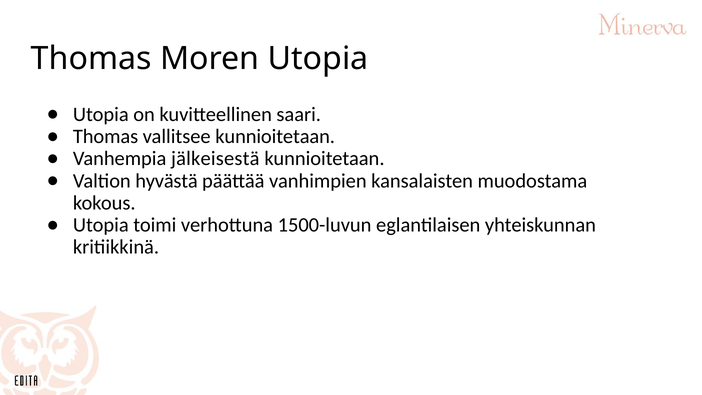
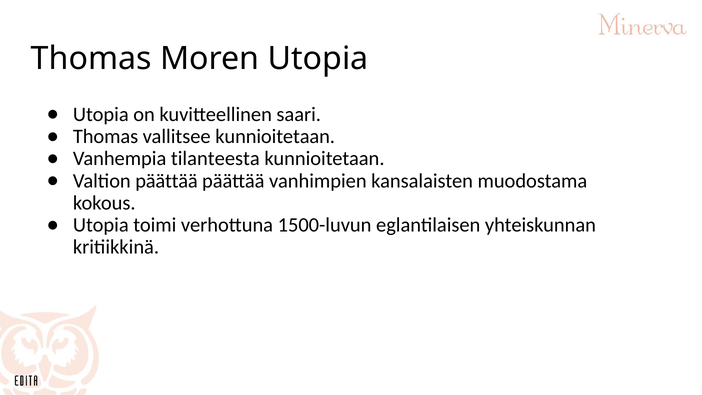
jälkeisestä: jälkeisestä -> tilanteesta
Valtion hyvästä: hyvästä -> päättää
